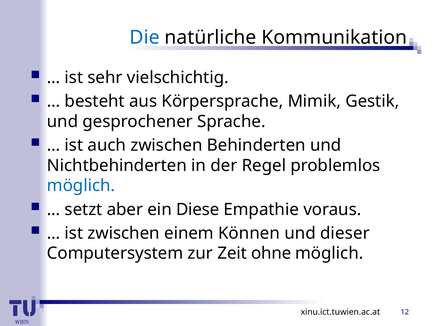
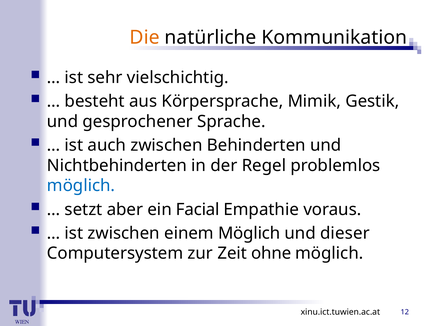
Die colour: blue -> orange
Diese: Diese -> Facial
einem Können: Können -> Möglich
